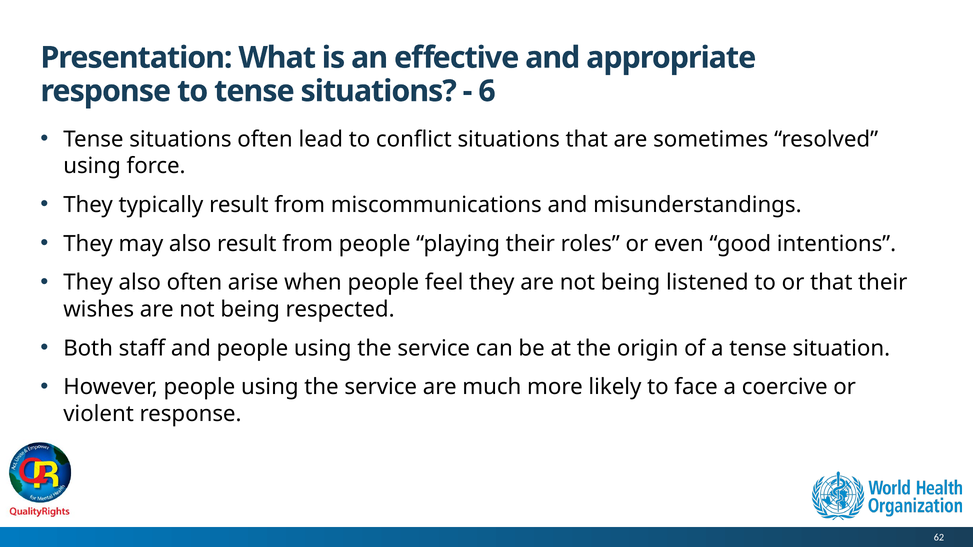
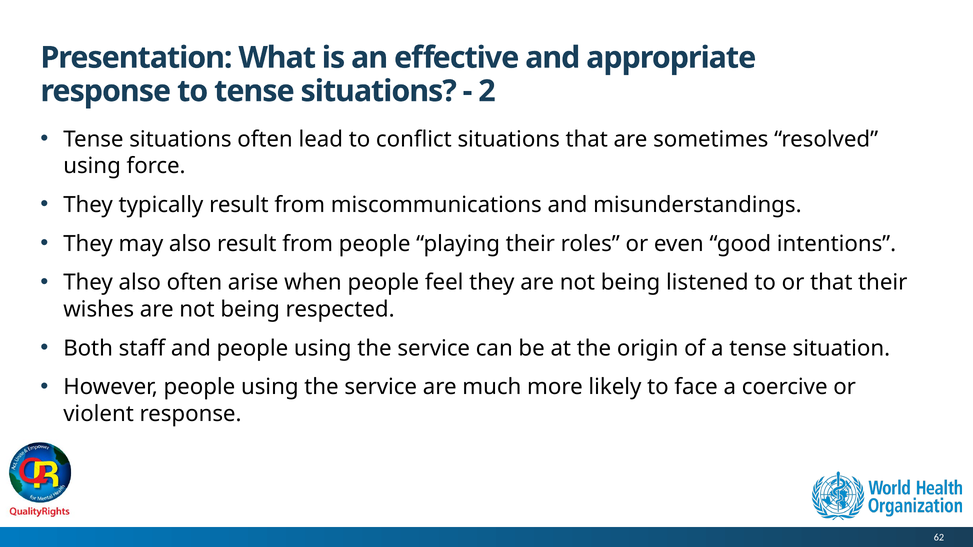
6: 6 -> 2
